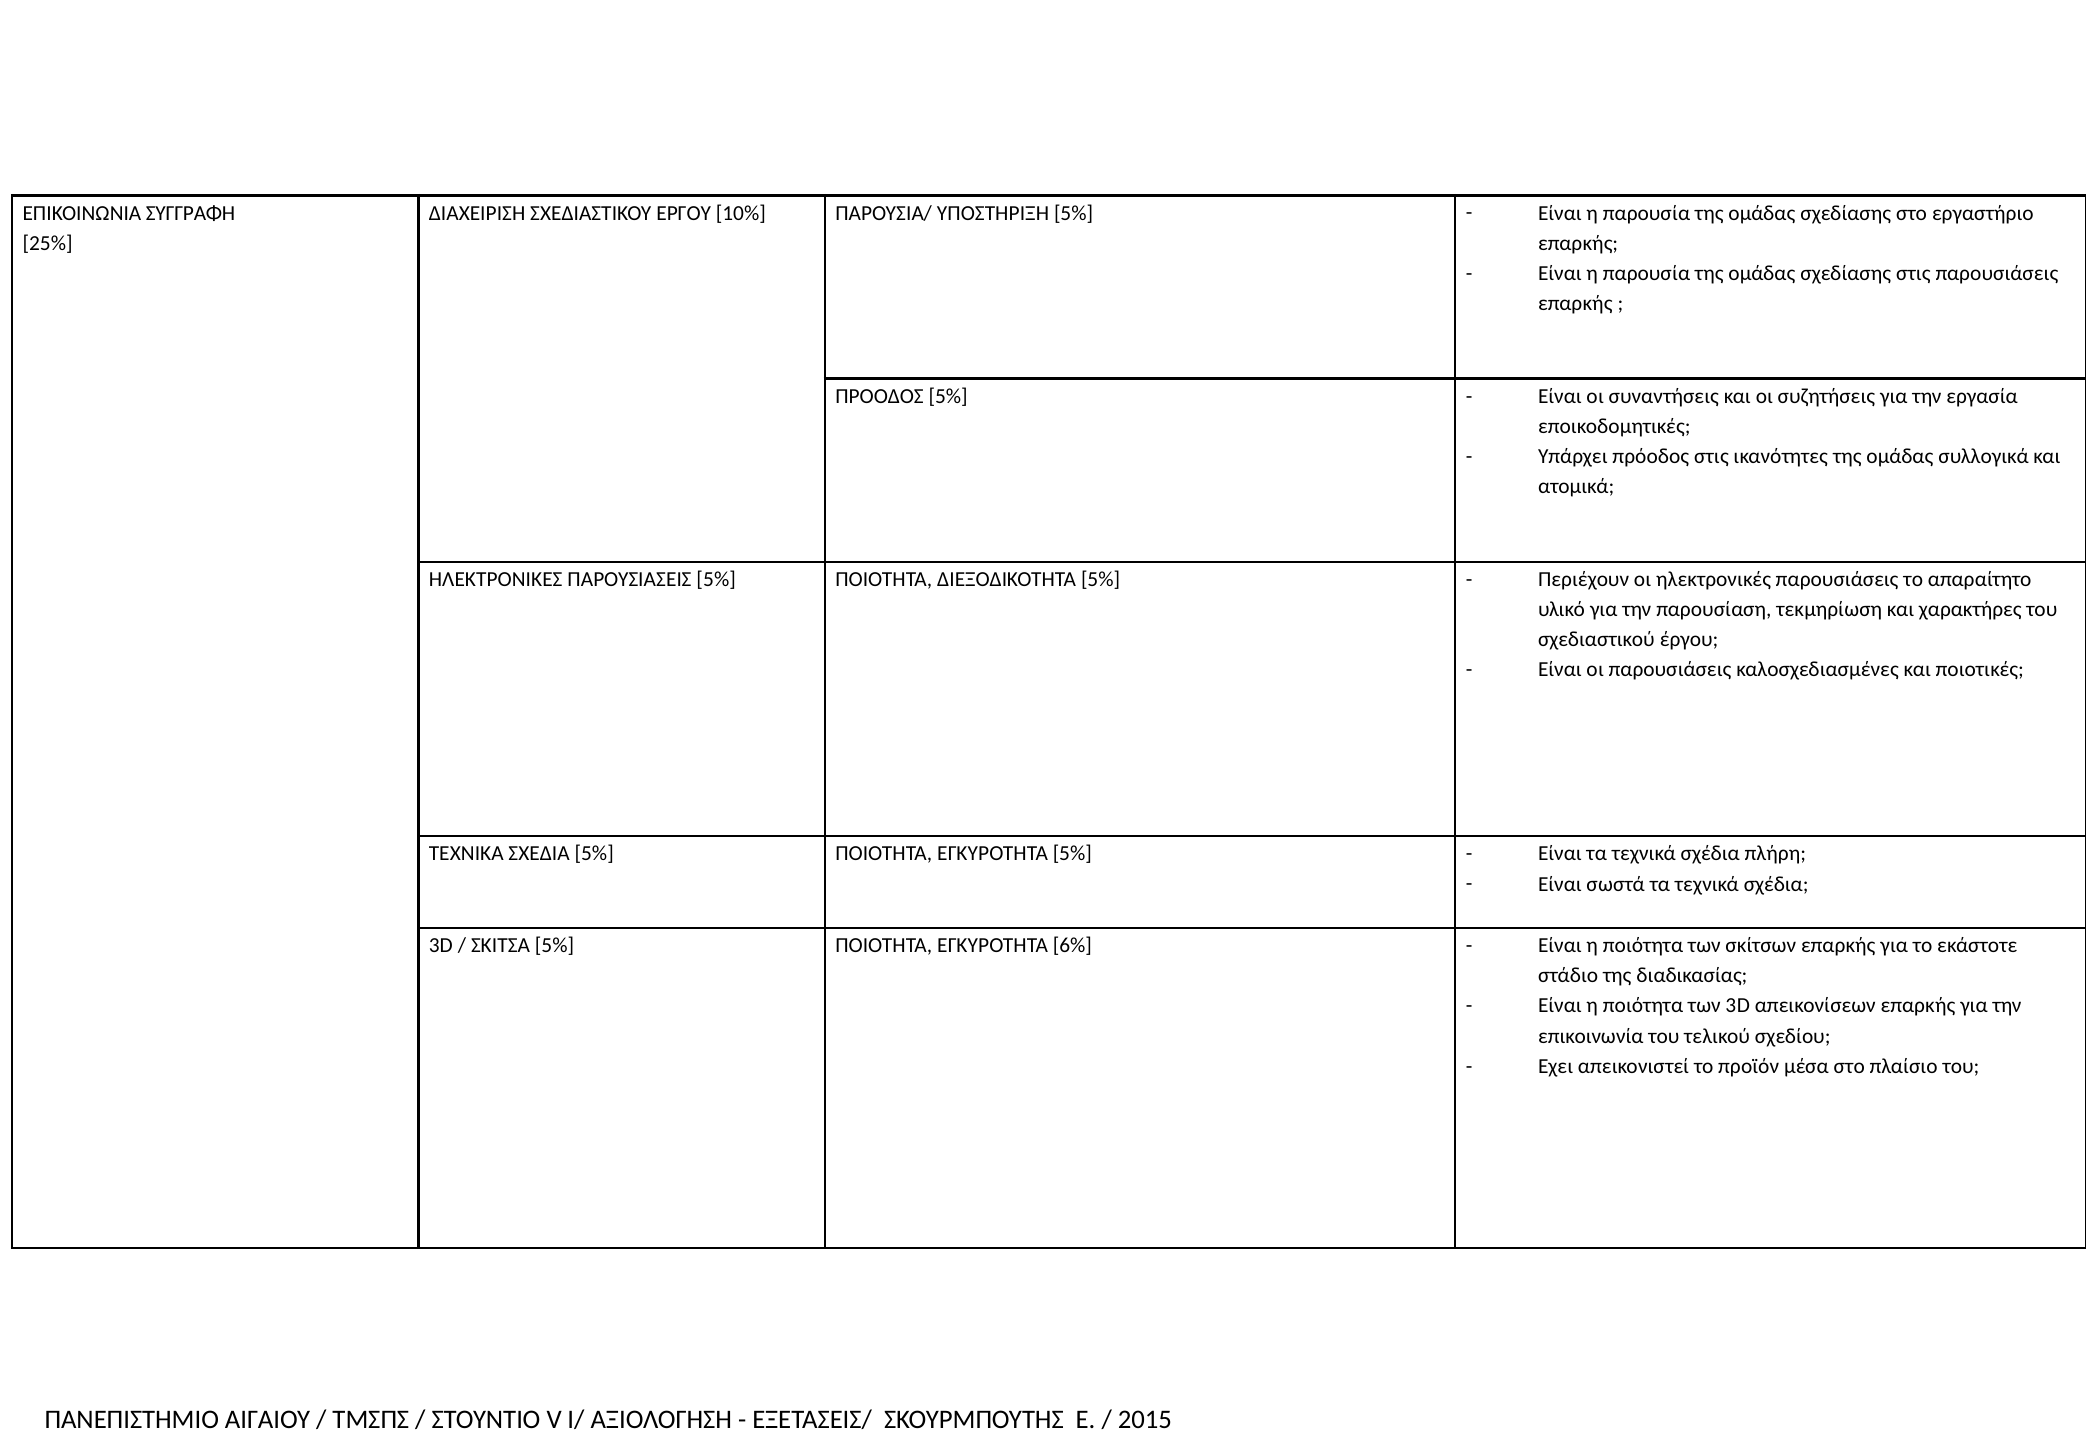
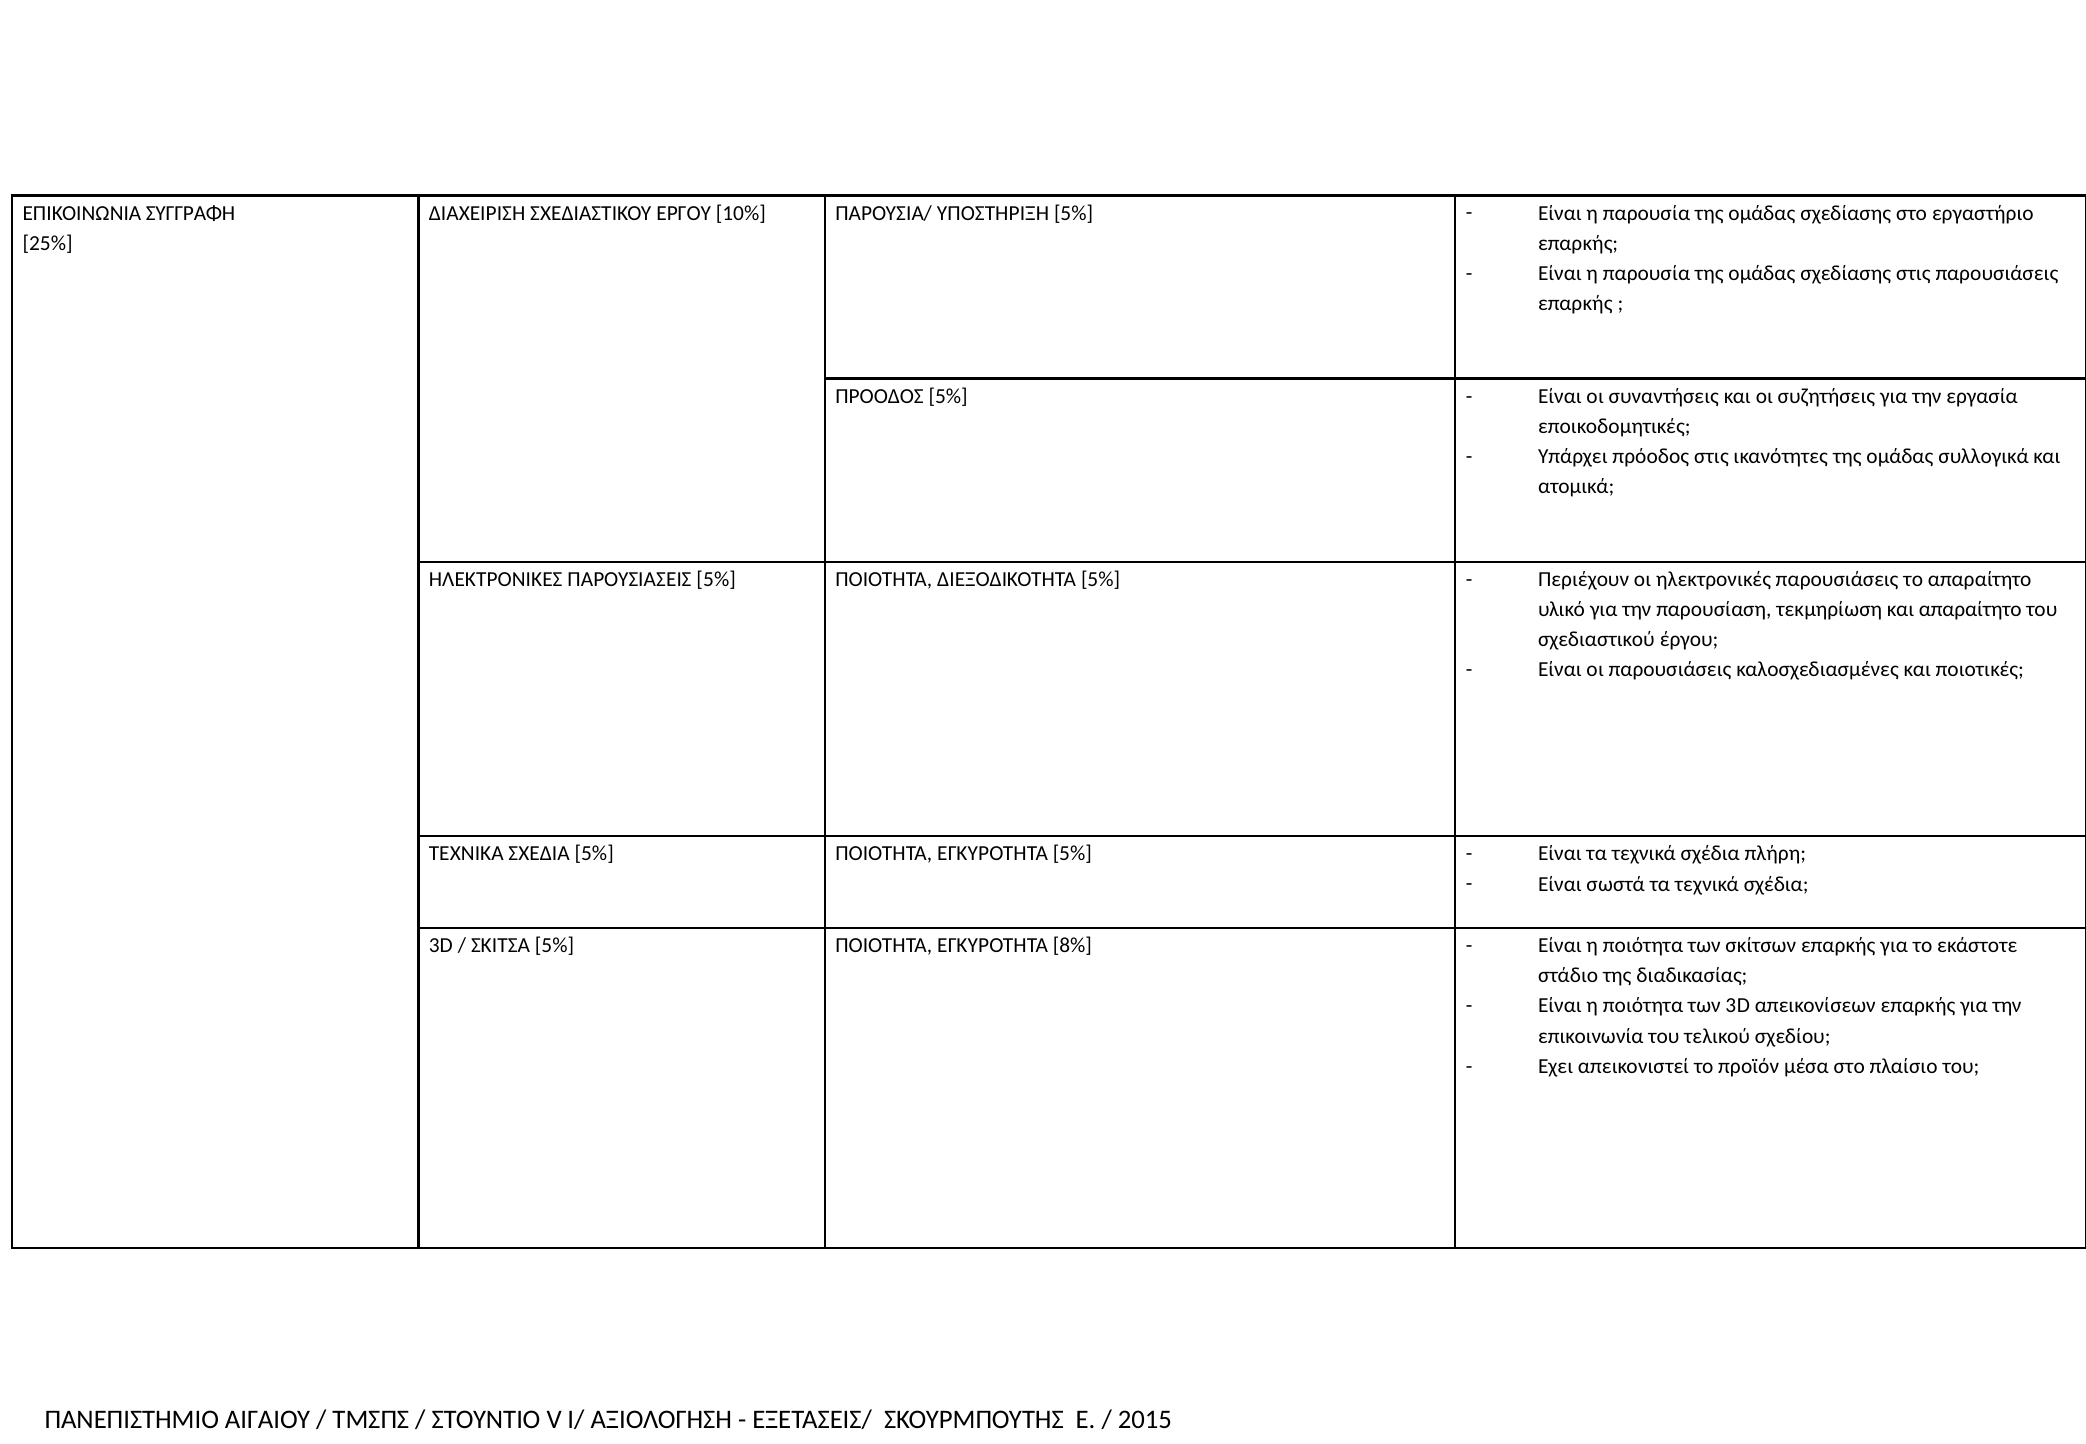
και χαρακτήρες: χαρακτήρες -> απαραίτητο
6%: 6% -> 8%
